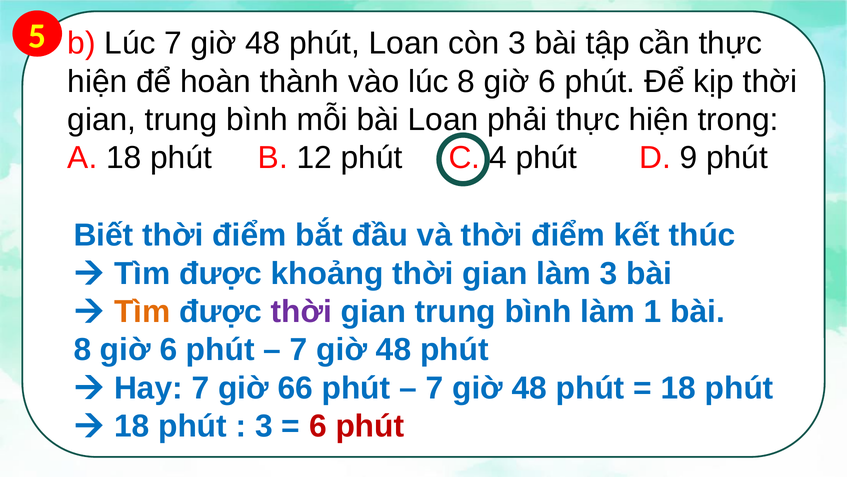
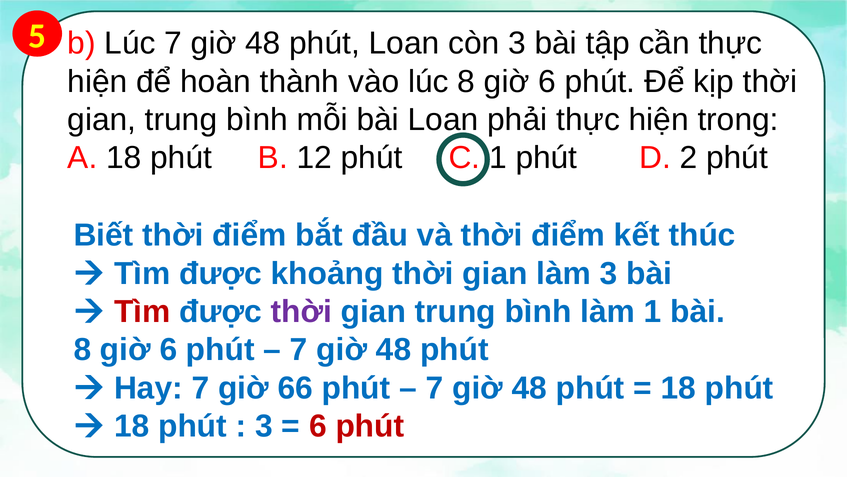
C 4: 4 -> 1
9: 9 -> 2
Tìm at (142, 311) colour: orange -> red
